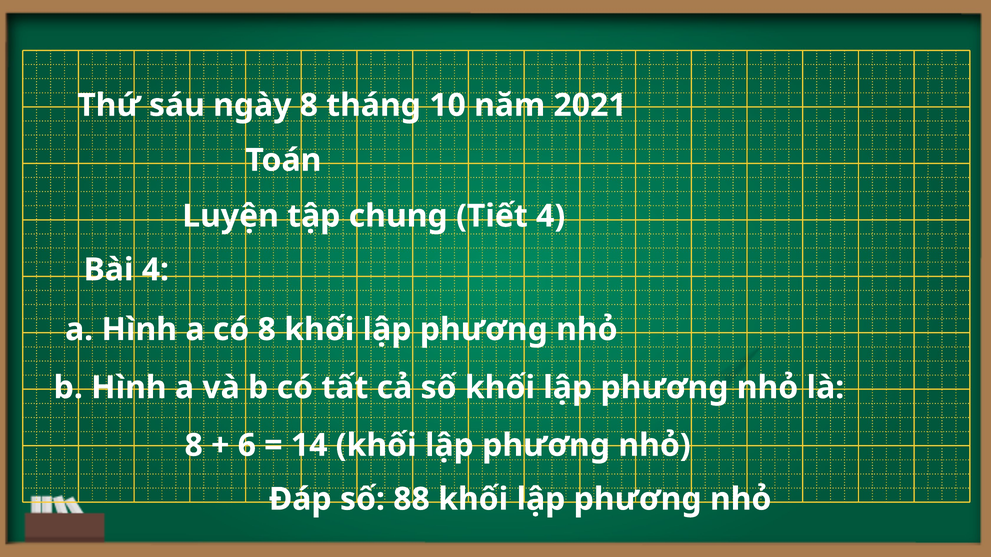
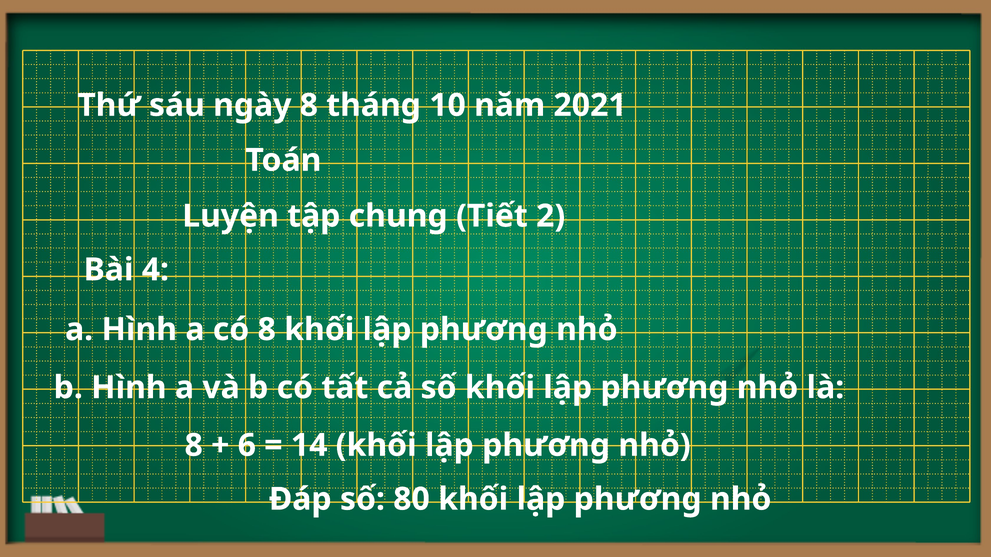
Tiết 4: 4 -> 2
88: 88 -> 80
